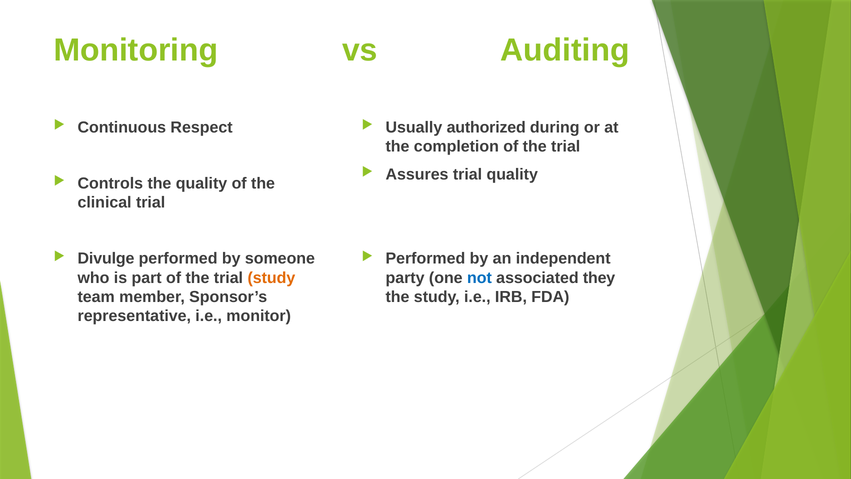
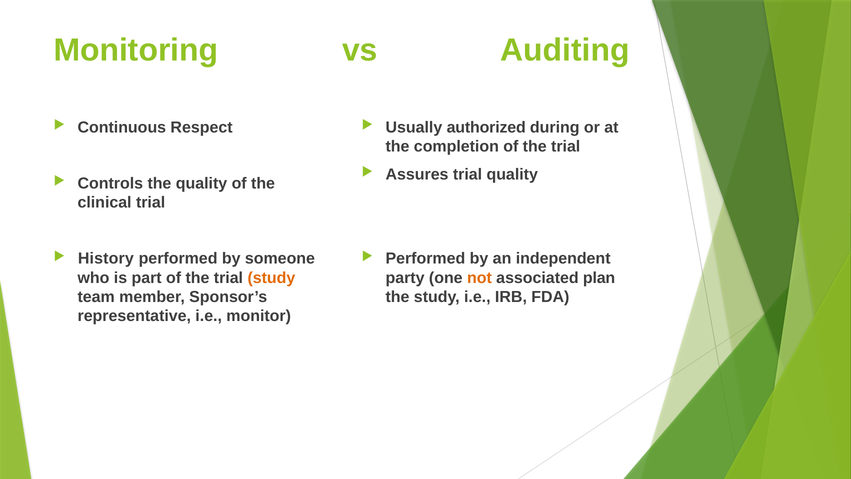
Divulge: Divulge -> History
not colour: blue -> orange
they: they -> plan
